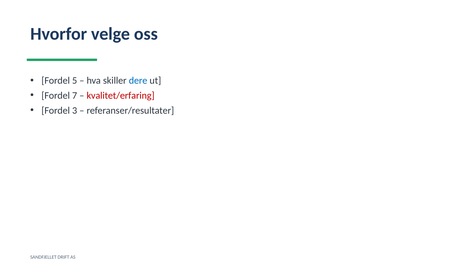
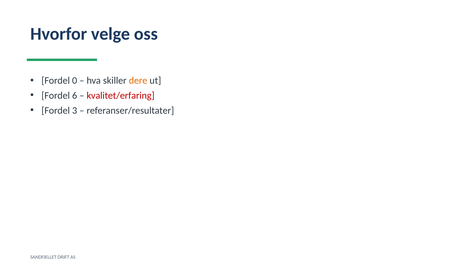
5: 5 -> 0
dere colour: blue -> orange
7: 7 -> 6
